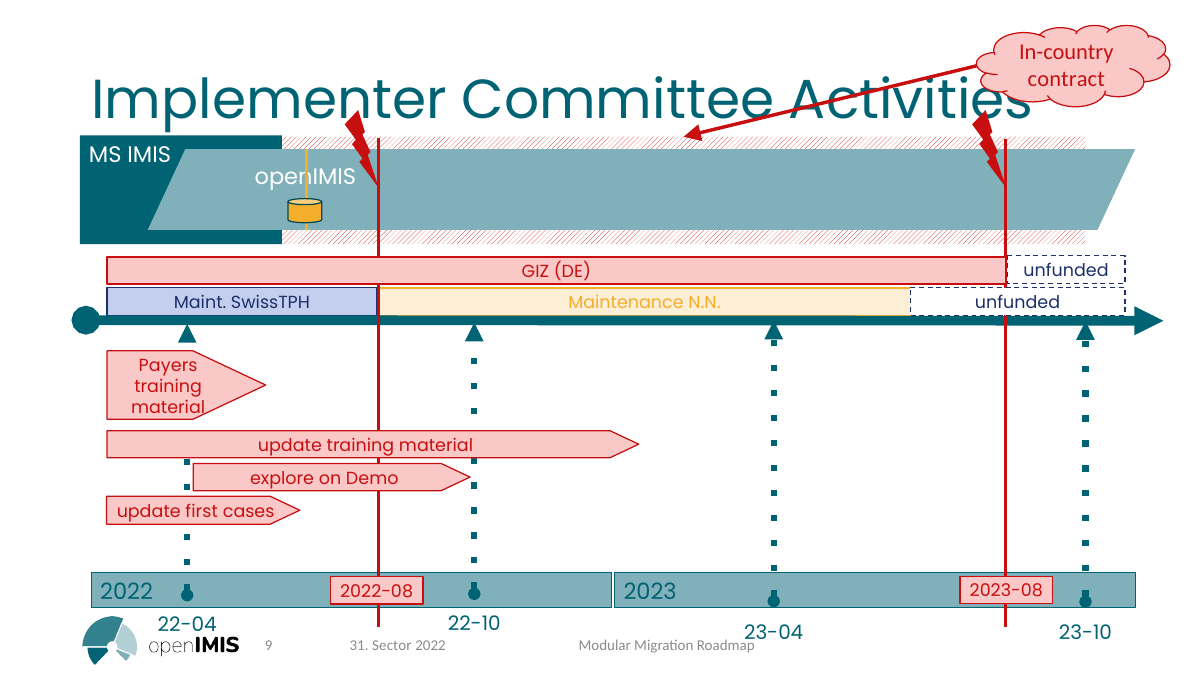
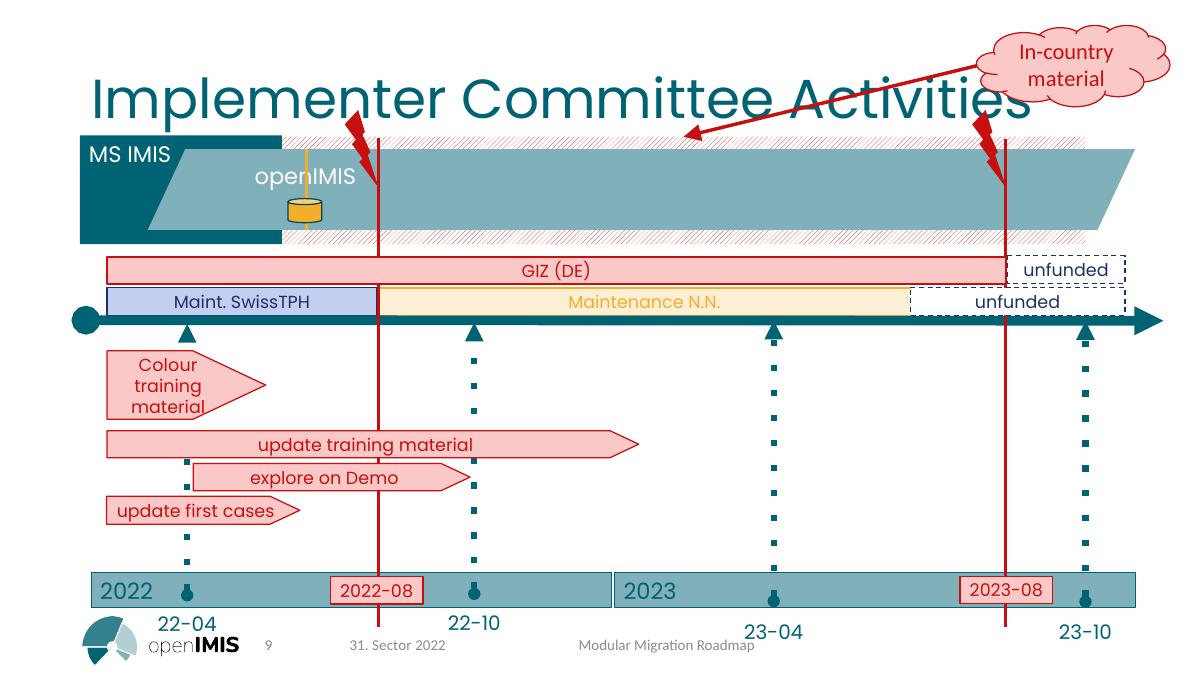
contract at (1066, 79): contract -> material
Payers: Payers -> Colour
